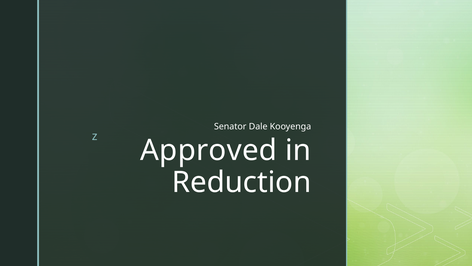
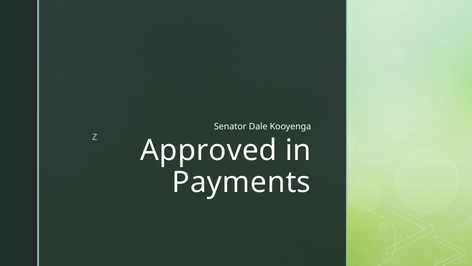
Reduction: Reduction -> Payments
